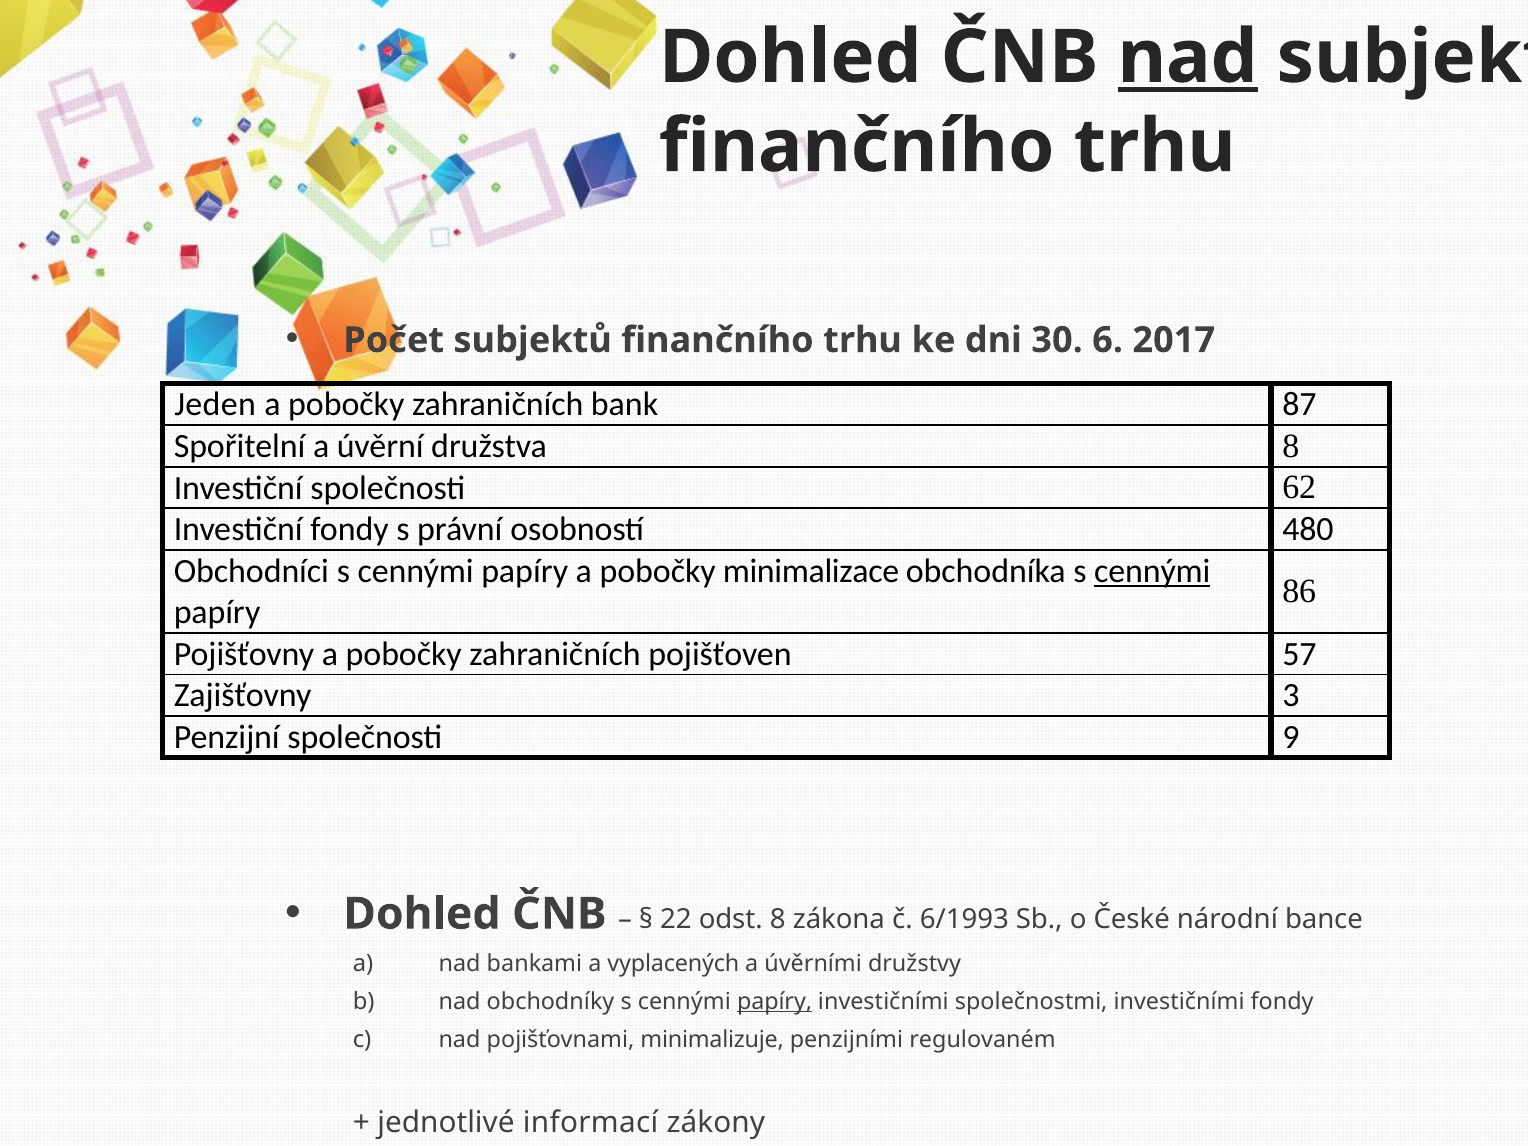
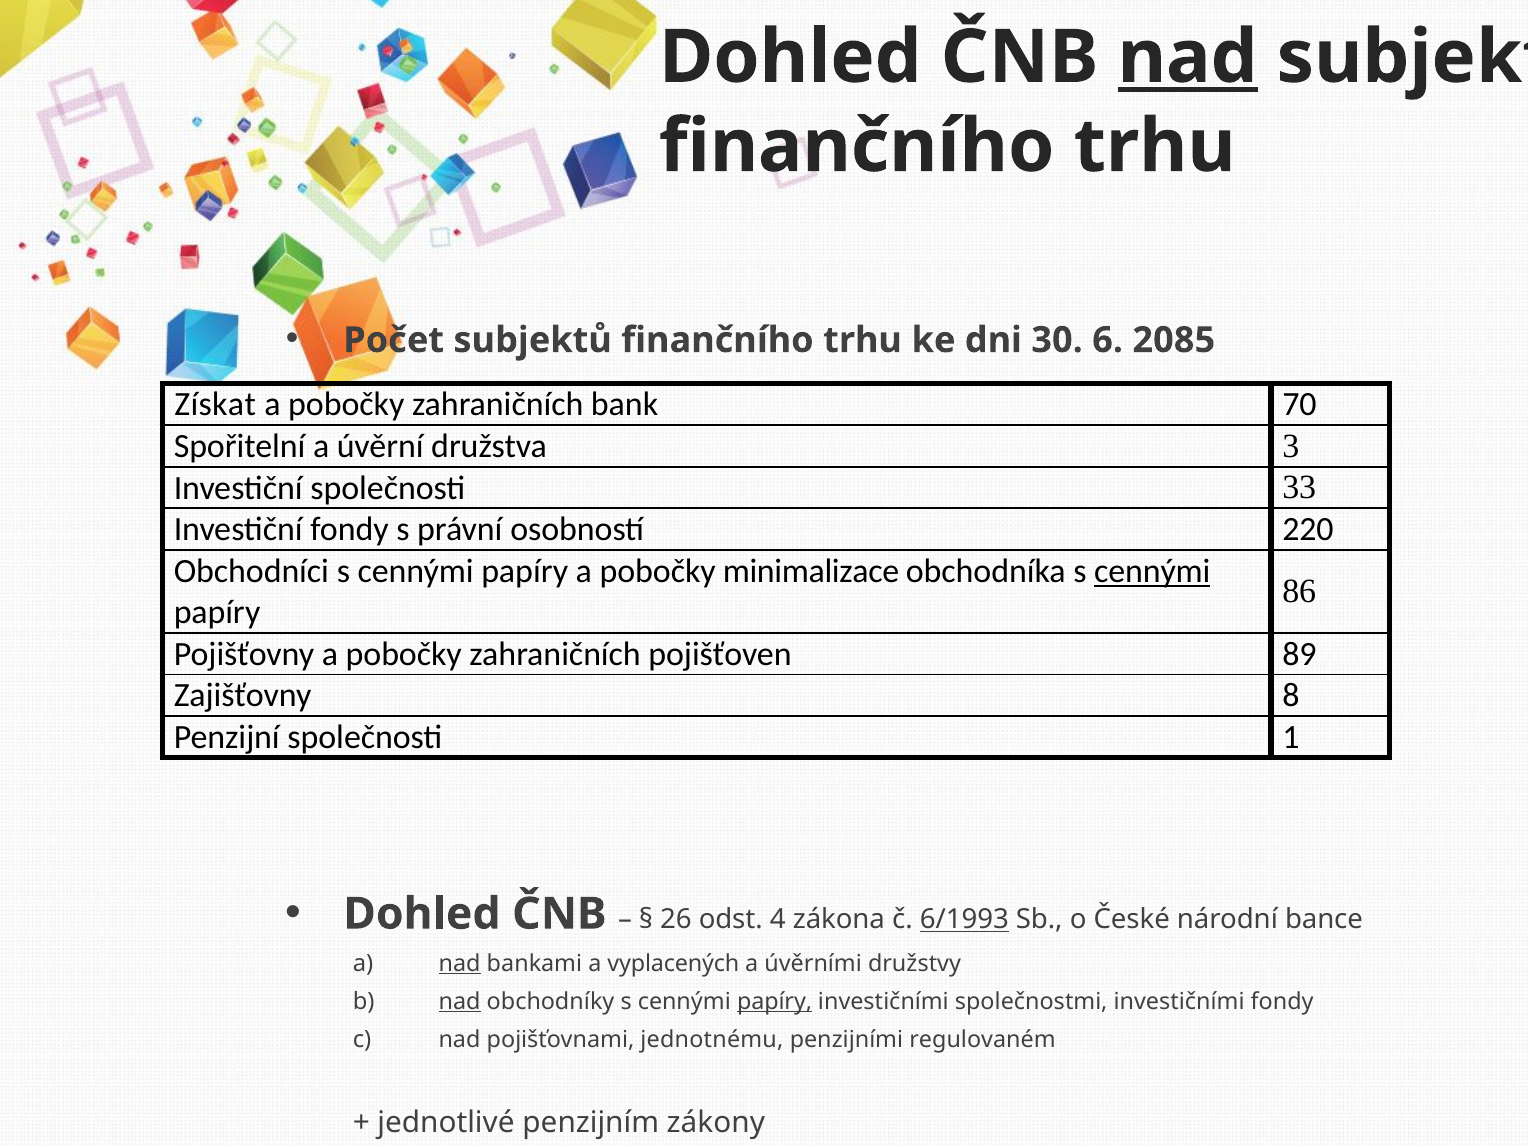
2017: 2017 -> 2085
Jeden: Jeden -> Získat
87: 87 -> 70
družstva 8: 8 -> 3
62: 62 -> 33
480: 480 -> 220
57: 57 -> 89
3: 3 -> 8
9: 9 -> 1
22: 22 -> 26
odst 8: 8 -> 4
6/1993 underline: none -> present
nad at (460, 963) underline: none -> present
nad at (460, 1002) underline: none -> present
minimalizuje: minimalizuje -> jednotnému
informací: informací -> penzijním
